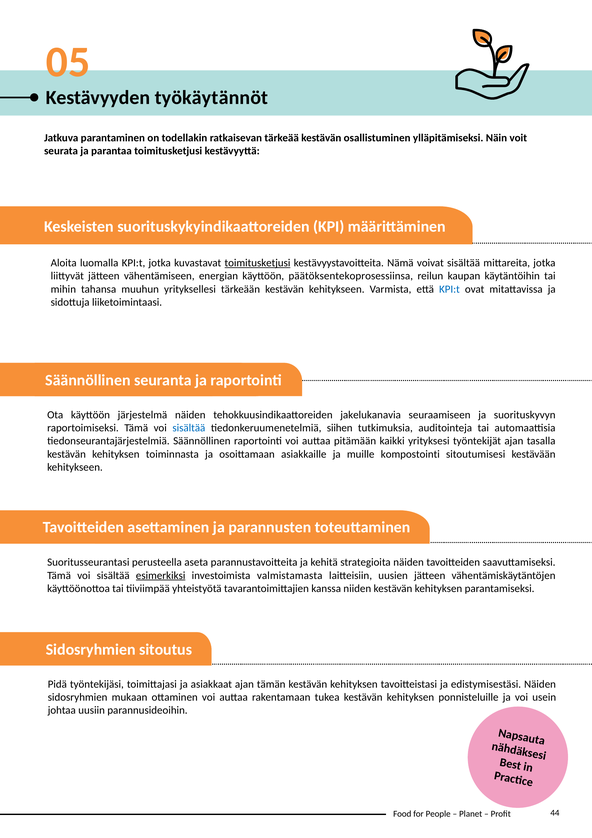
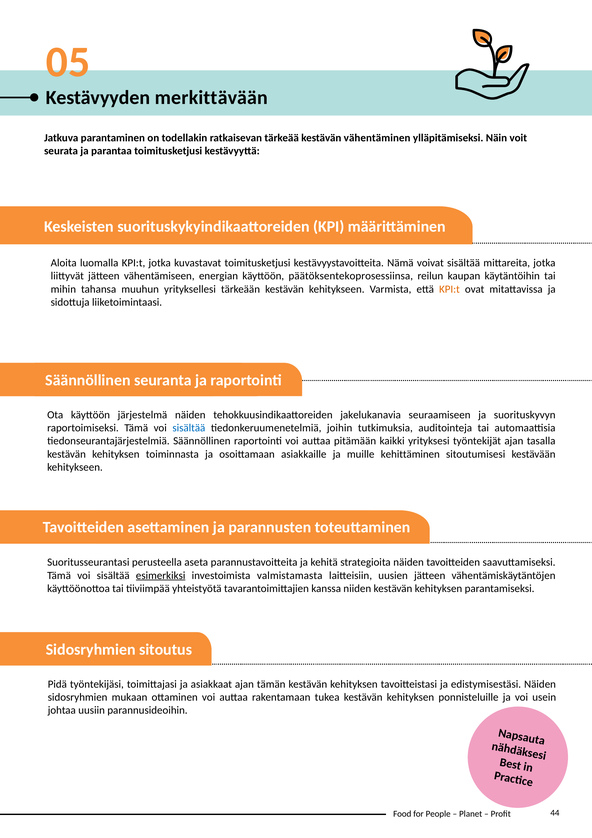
työkäytännöt: työkäytännöt -> merkittävään
osallistuminen: osallistuminen -> vähentäminen
toimitusketjusi at (257, 263) underline: present -> none
KPI:t at (449, 289) colour: blue -> orange
siihen: siihen -> joihin
kompostointi: kompostointi -> kehittäminen
